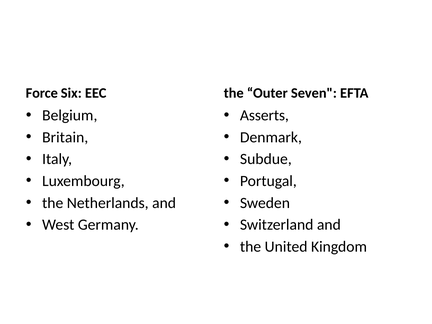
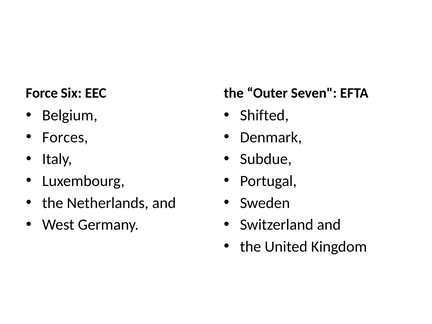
Asserts: Asserts -> Shifted
Britain: Britain -> Forces
